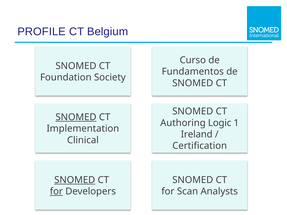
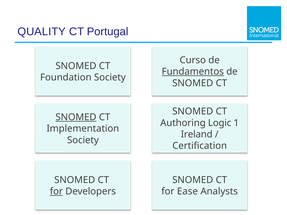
PROFILE: PROFILE -> QUALITY
Belgium: Belgium -> Portugal
Fundamentos underline: none -> present
Clinical at (83, 140): Clinical -> Society
SNOMED at (75, 180) underline: present -> none
Scan: Scan -> Ease
